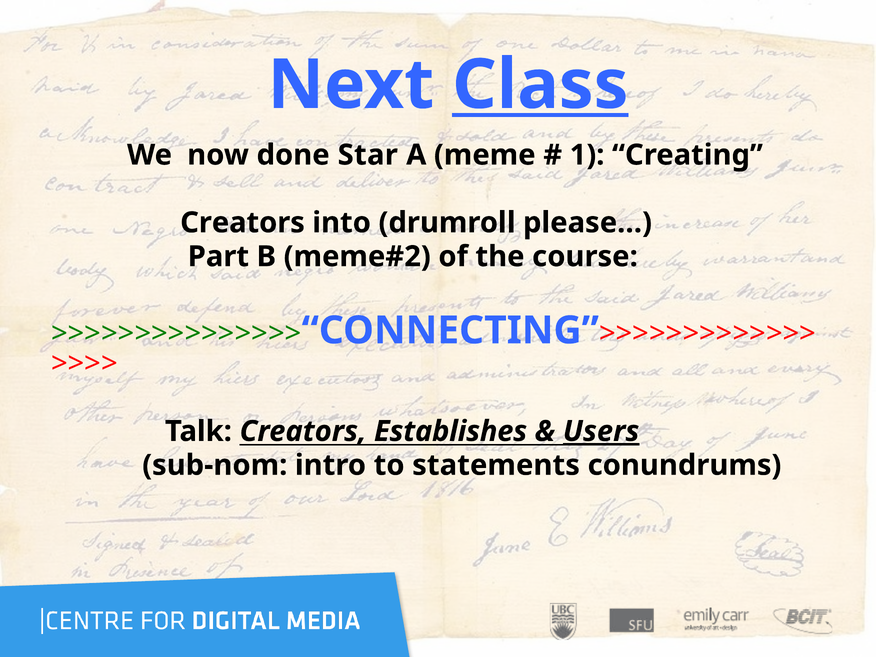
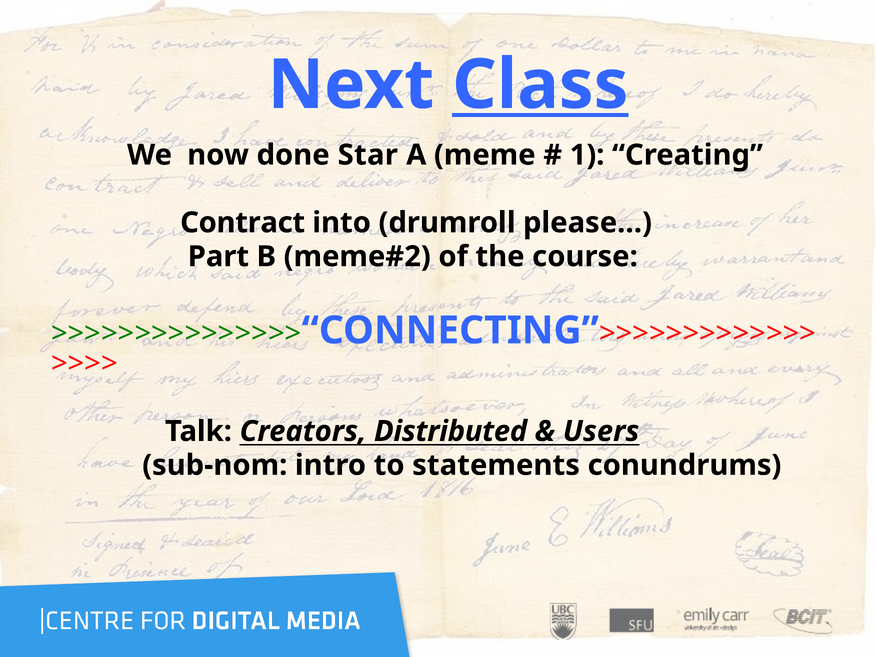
Creators at (243, 223): Creators -> Contract
Establishes: Establishes -> Distributed
Users underline: present -> none
